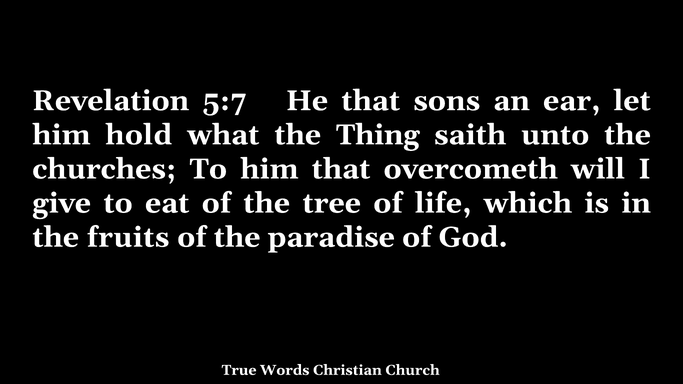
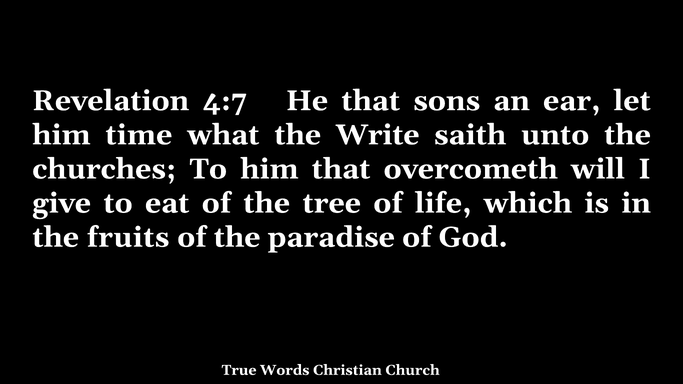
5:7: 5:7 -> 4:7
hold: hold -> time
Thing: Thing -> Write
